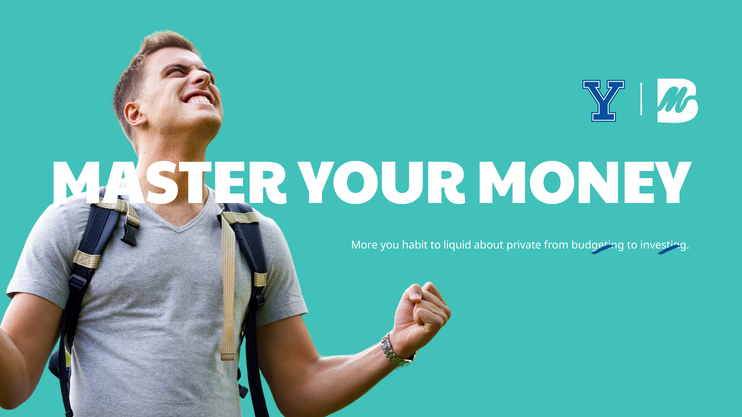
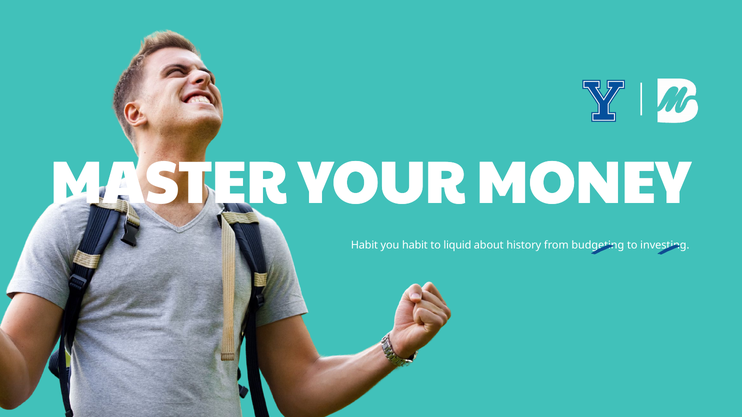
More at (364, 246): More -> Habit
private: private -> history
